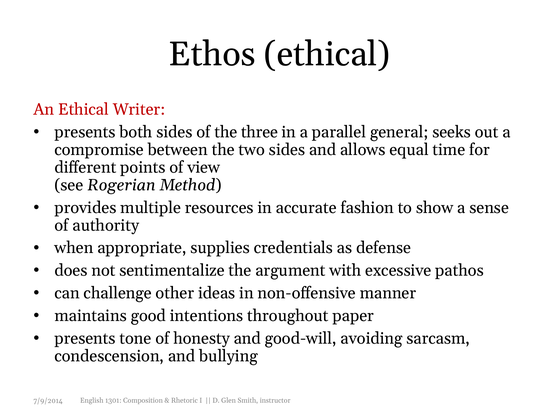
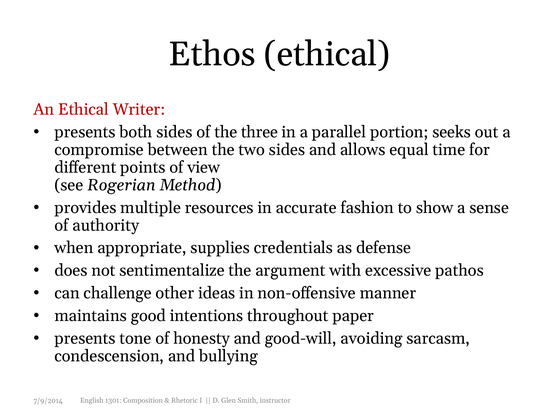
general: general -> portion
